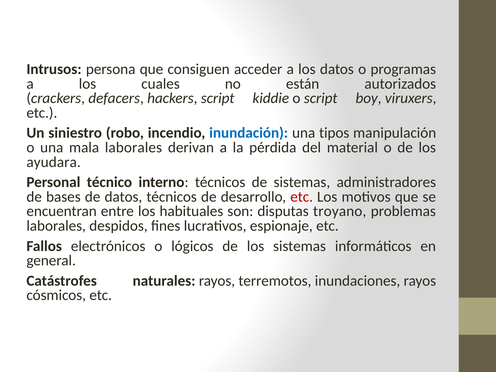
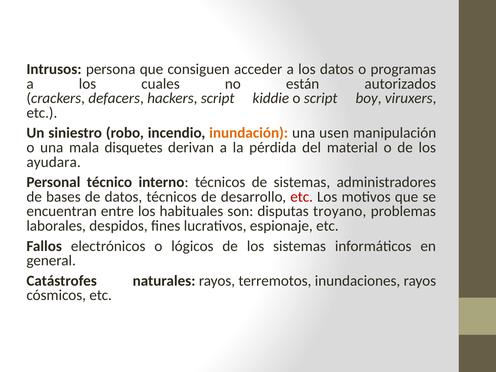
inundación colour: blue -> orange
tipos: tipos -> usen
mala laborales: laborales -> disquetes
